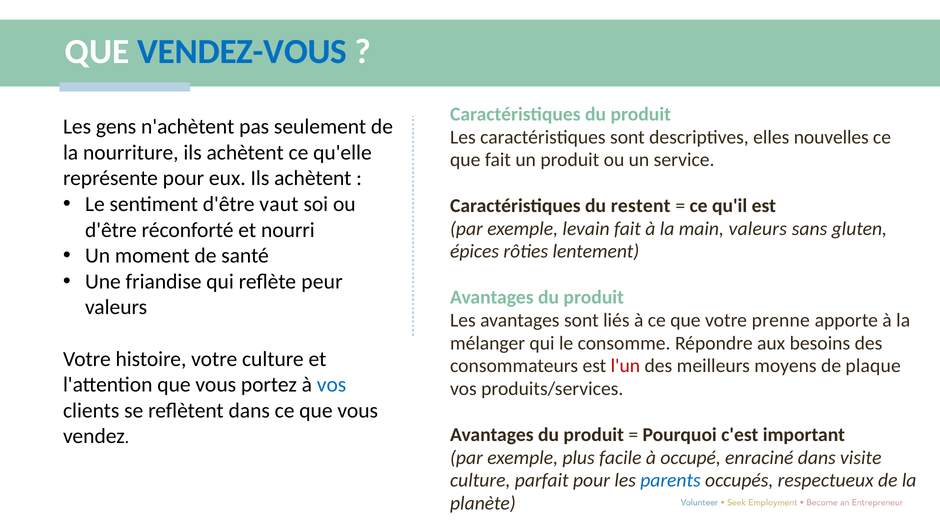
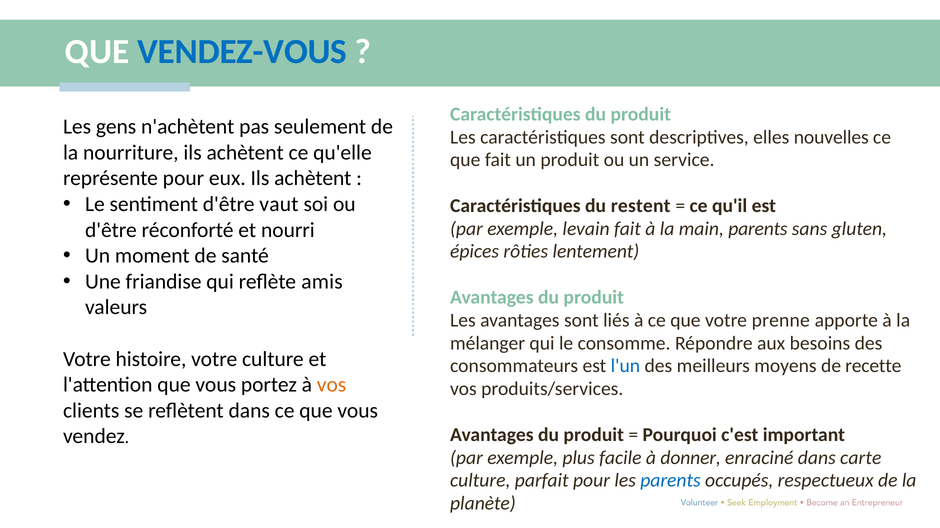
main valeurs: valeurs -> parents
peur: peur -> amis
l'un colour: red -> blue
plaque: plaque -> recette
vos at (332, 385) colour: blue -> orange
occupé: occupé -> donner
visite: visite -> carte
